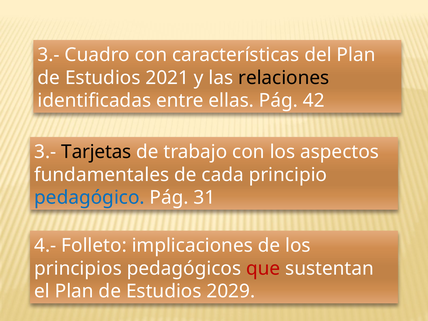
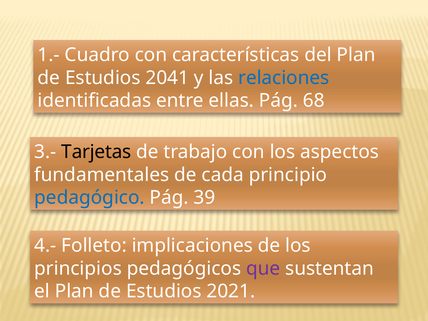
3.- at (49, 55): 3.- -> 1.-
2021: 2021 -> 2041
relaciones colour: black -> blue
42: 42 -> 68
31: 31 -> 39
que colour: red -> purple
2029: 2029 -> 2021
